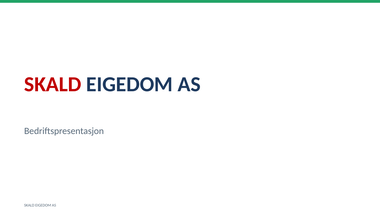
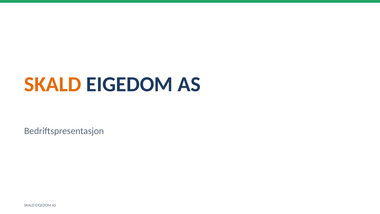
SKALD at (53, 84) colour: red -> orange
